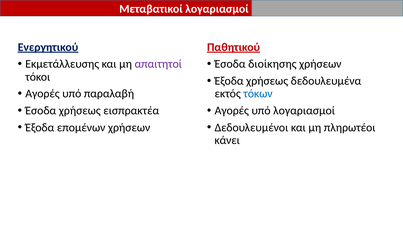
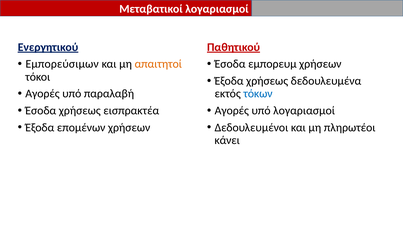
Εκμετάλλευσης: Εκμετάλλευσης -> Εμπορεύσιμων
απαιτητοί colour: purple -> orange
διοίκησης: διοίκησης -> εμπορευμ
